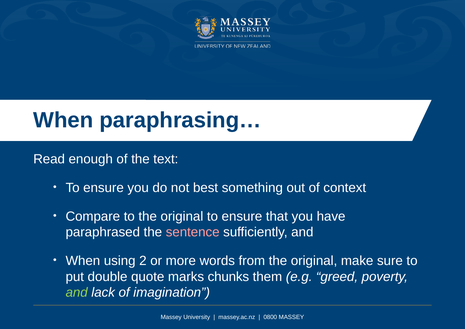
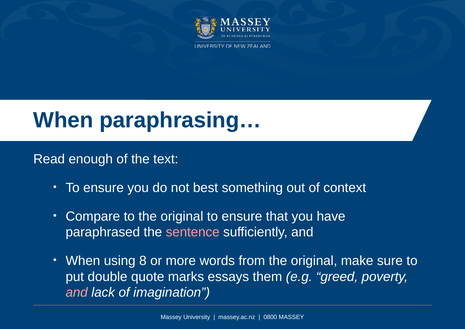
2: 2 -> 8
chunks: chunks -> essays
and at (77, 292) colour: light green -> pink
